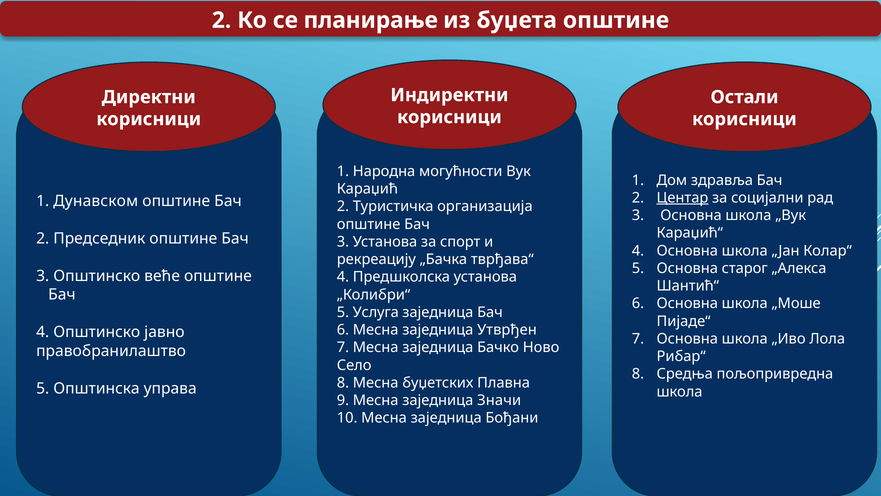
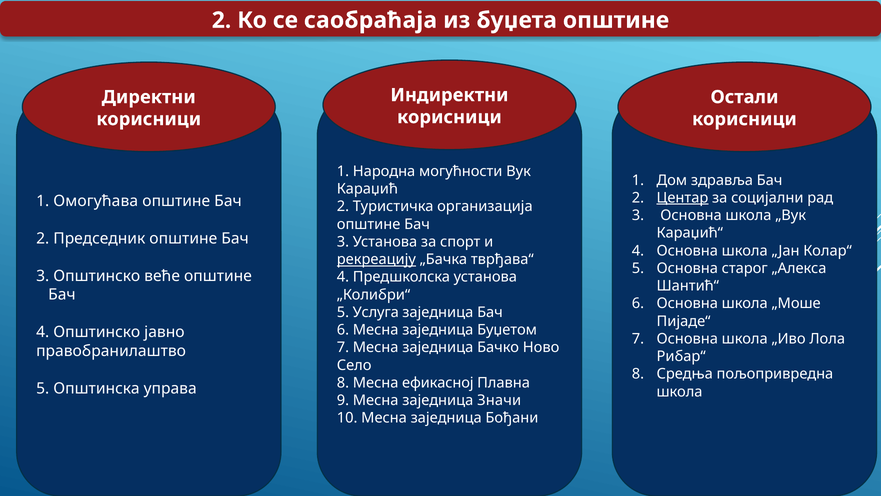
планирање: планирање -> саобраћаја
Дунавском: Дунавском -> Омогућава
рекреацију underline: none -> present
Утврђен: Утврђен -> Буџетом
буџетских: буџетских -> ефикасној
